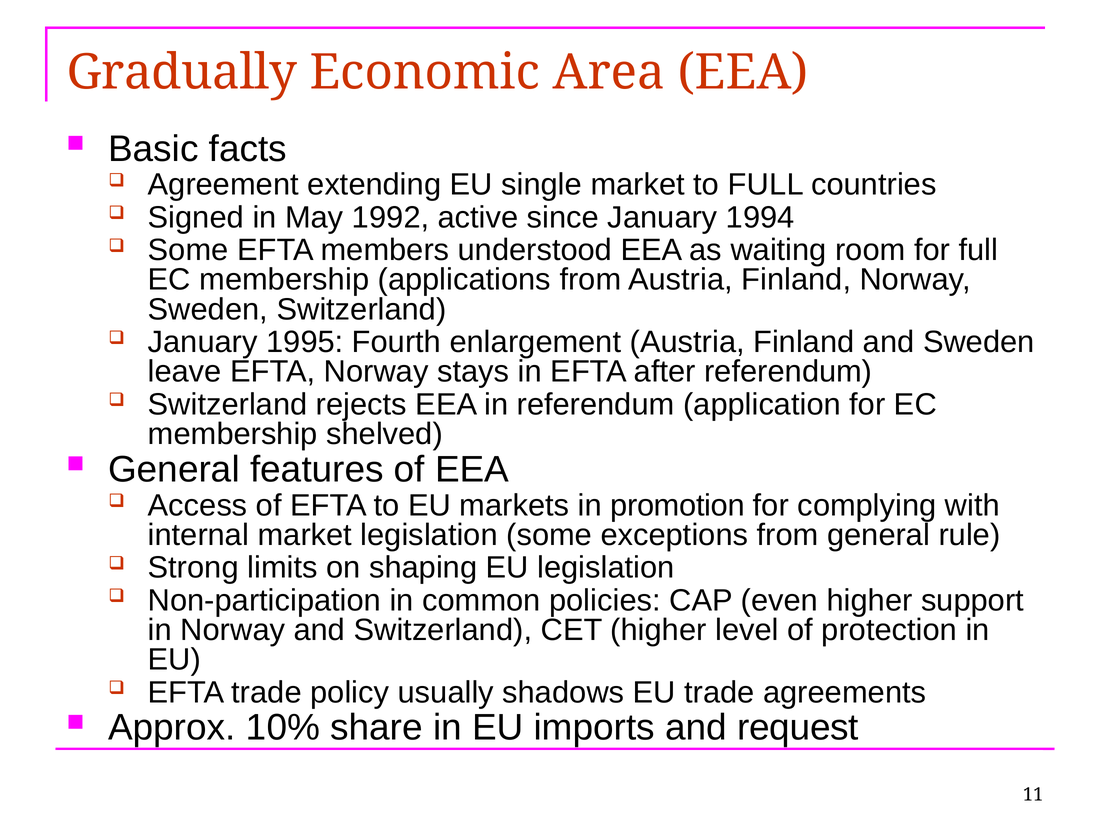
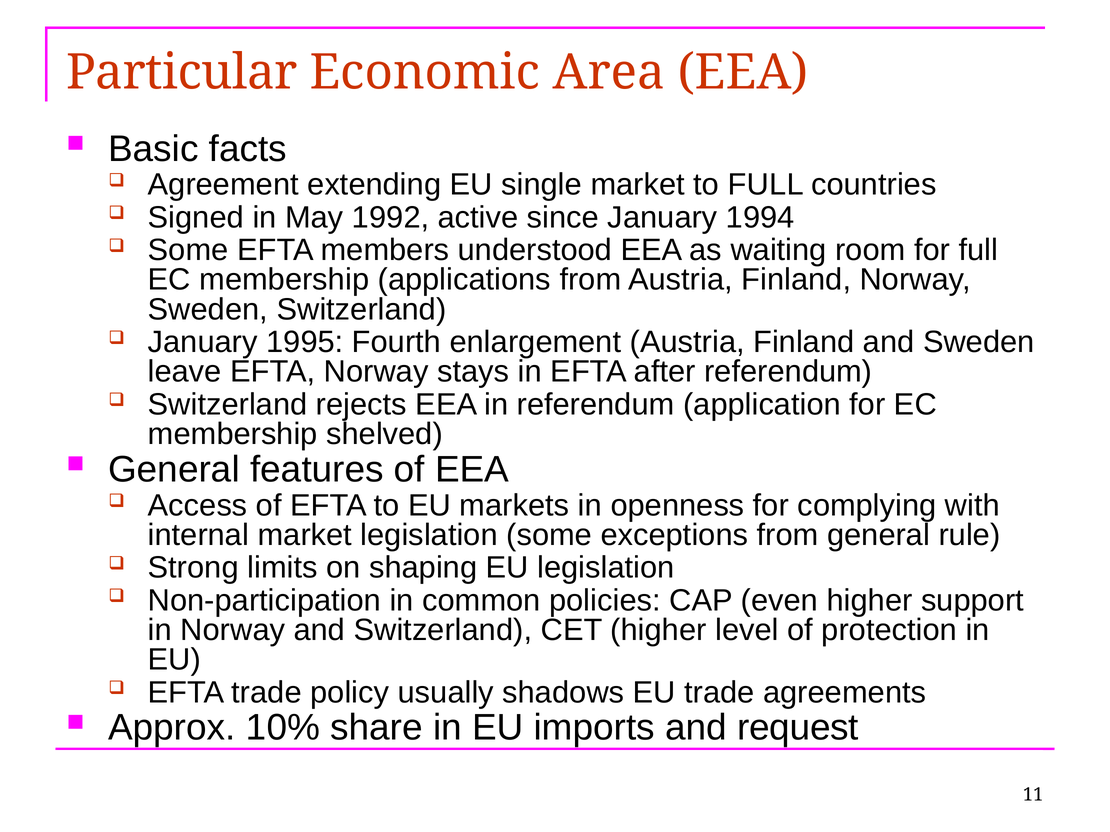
Gradually: Gradually -> Particular
promotion: promotion -> openness
